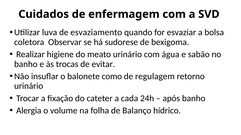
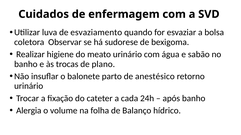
evitar: evitar -> plano
como: como -> parto
regulagem: regulagem -> anestésico
